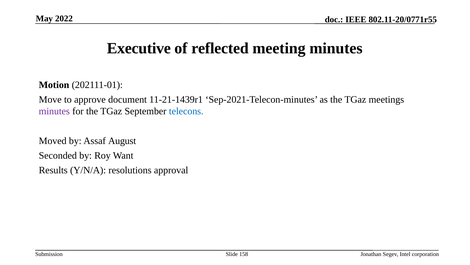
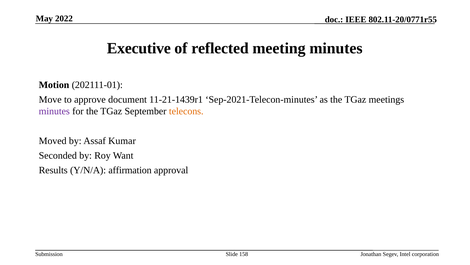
telecons colour: blue -> orange
August: August -> Kumar
resolutions: resolutions -> affirmation
